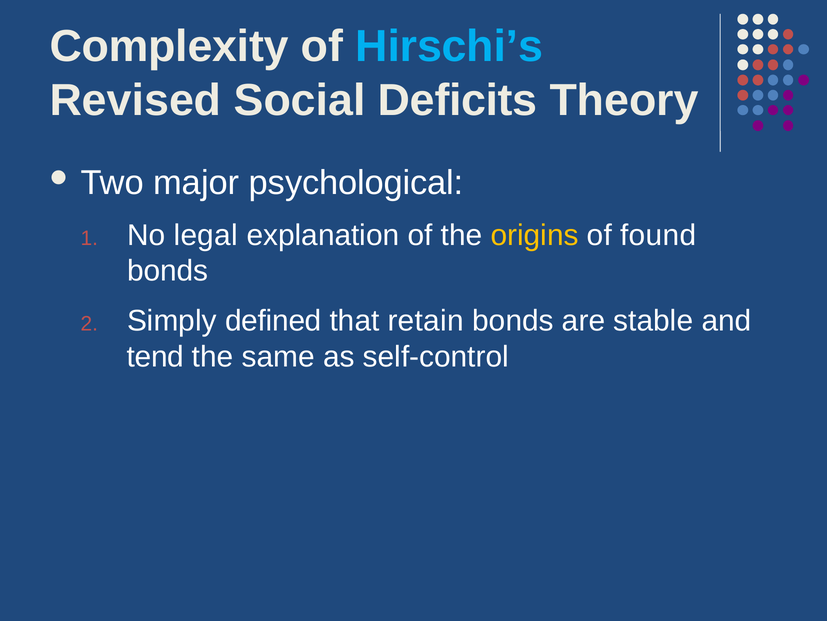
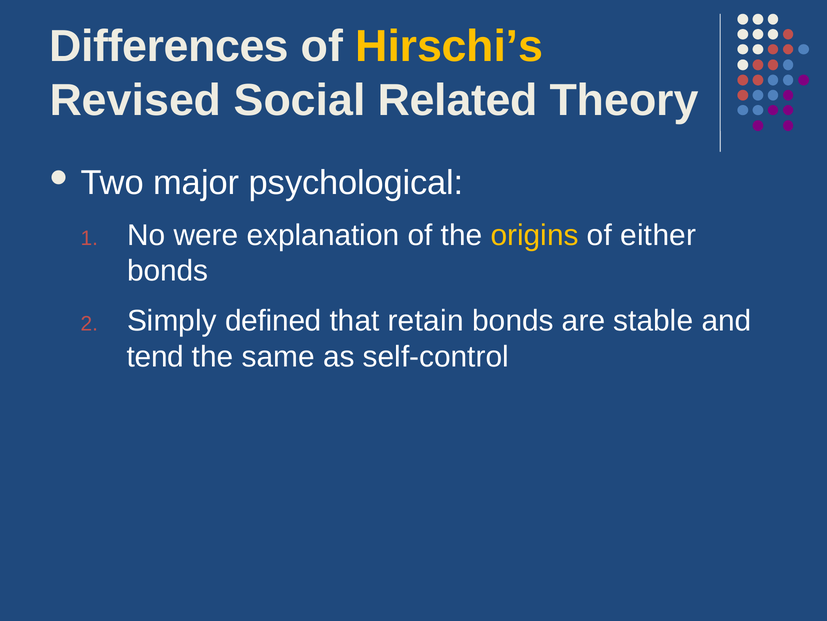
Complexity: Complexity -> Differences
Hirschi’s colour: light blue -> yellow
Deficits: Deficits -> Related
legal: legal -> were
found: found -> either
